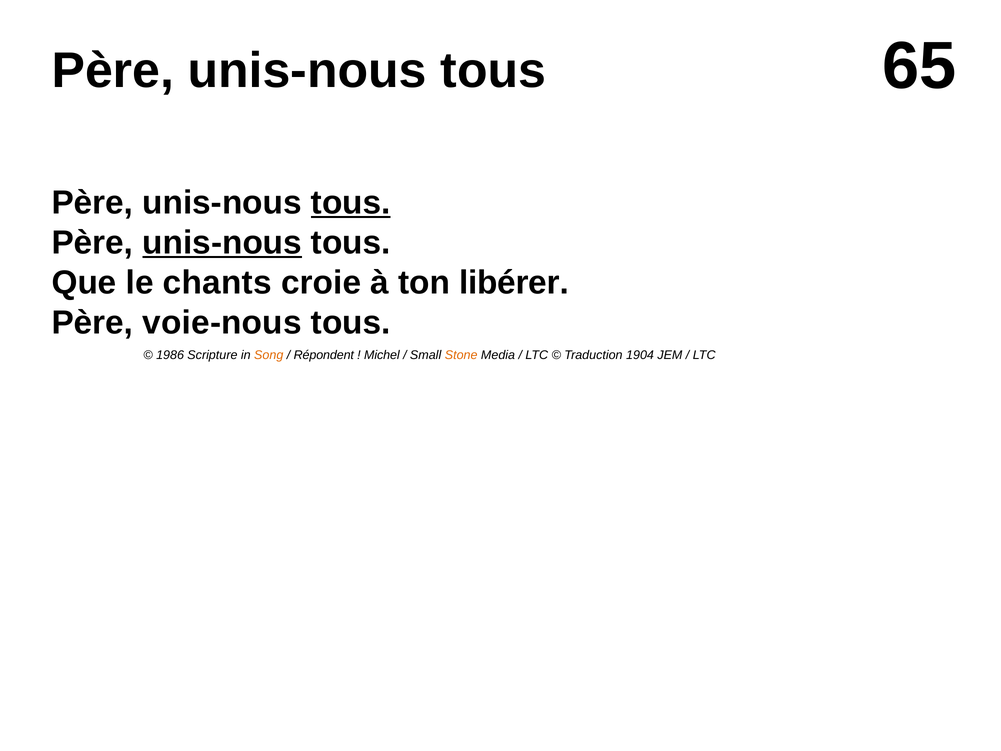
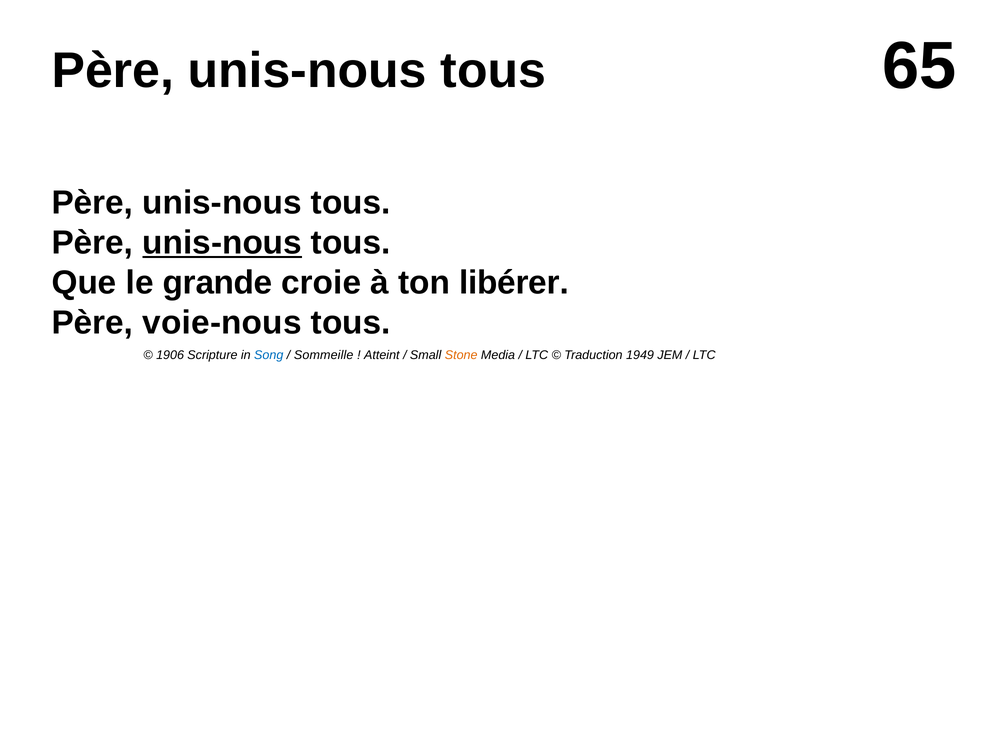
tous at (351, 203) underline: present -> none
chants: chants -> grande
1986: 1986 -> 1906
Song colour: orange -> blue
Répondent: Répondent -> Sommeille
Michel: Michel -> Atteint
1904: 1904 -> 1949
